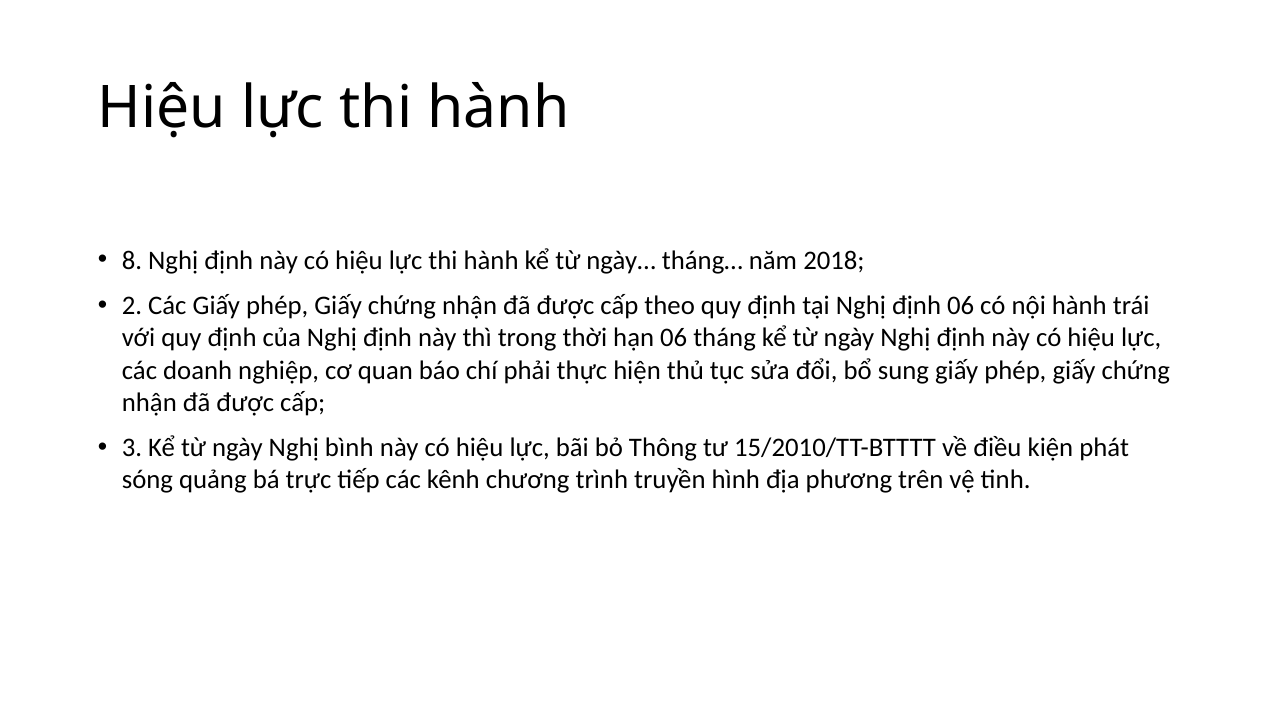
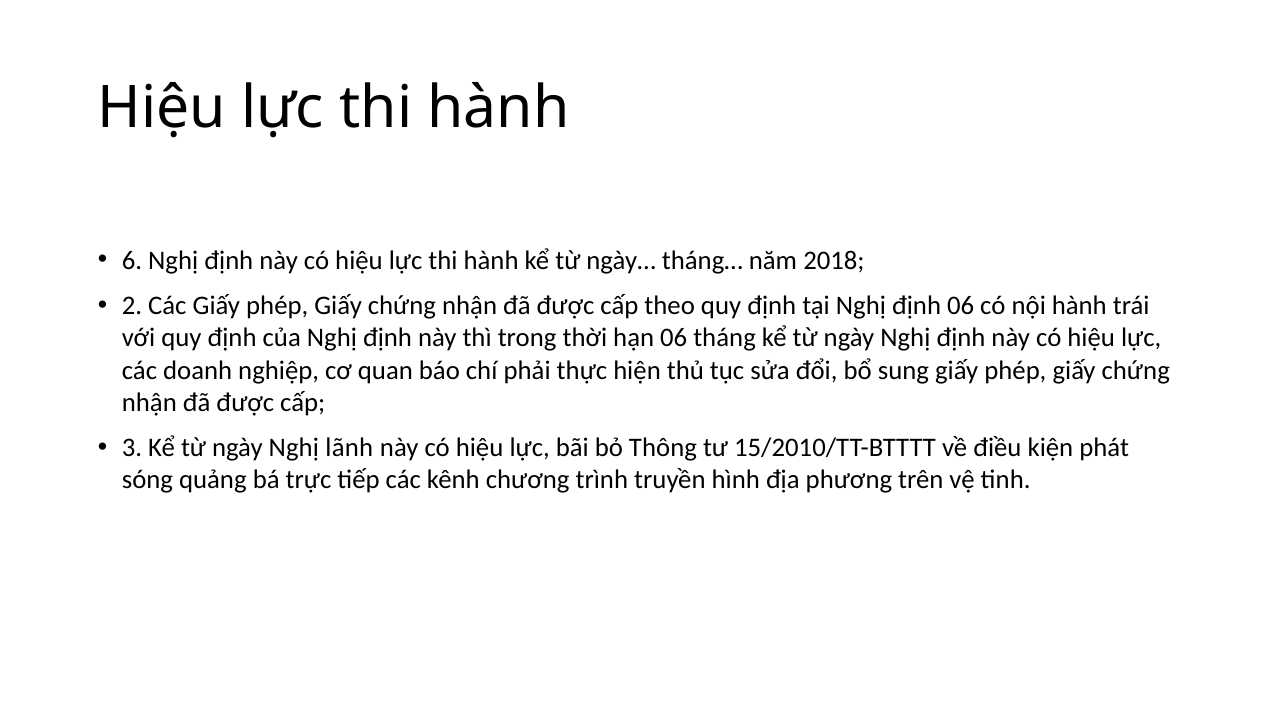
8: 8 -> 6
bình: bình -> lãnh
